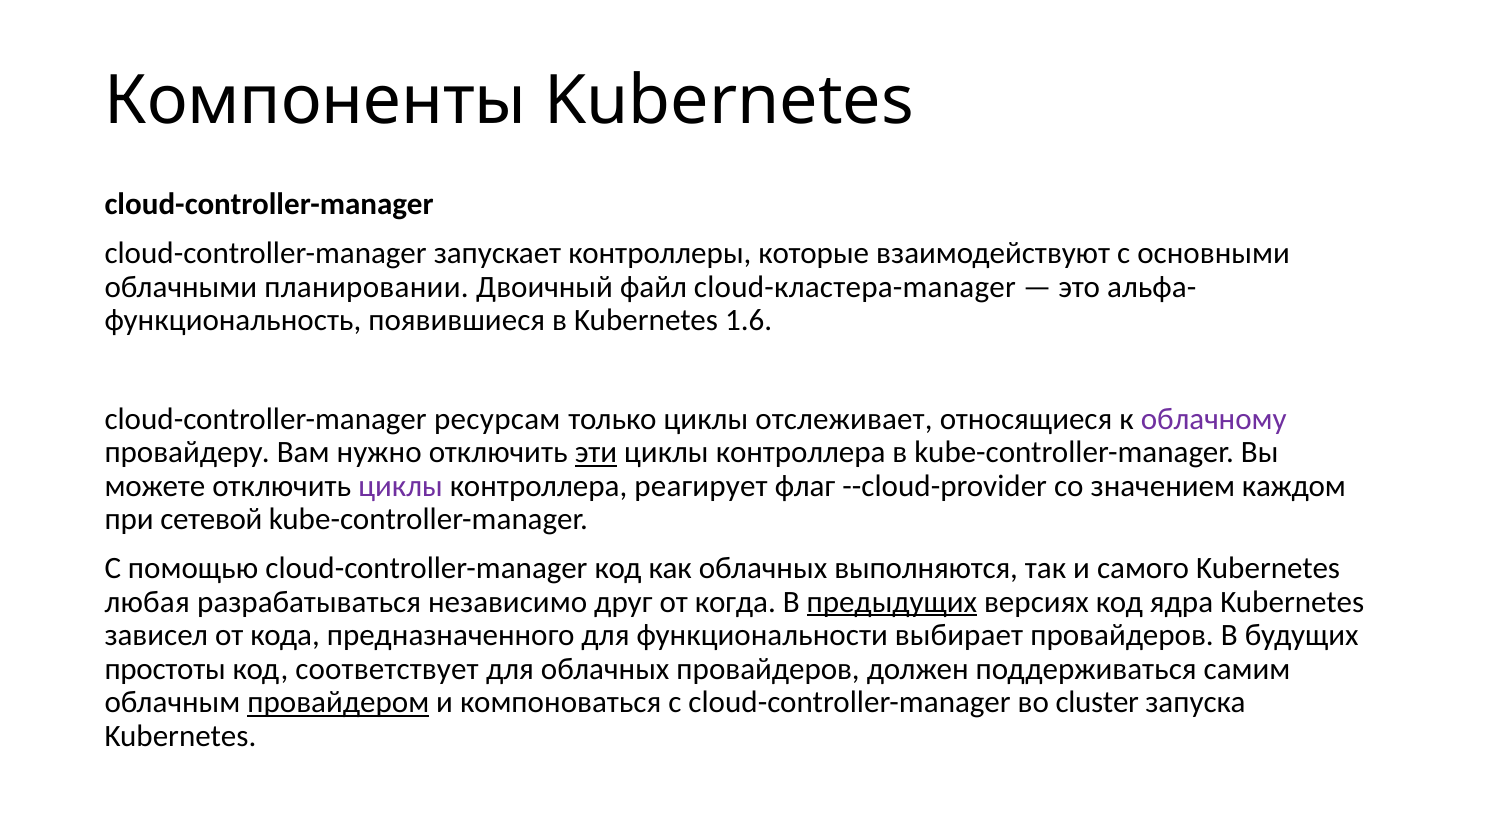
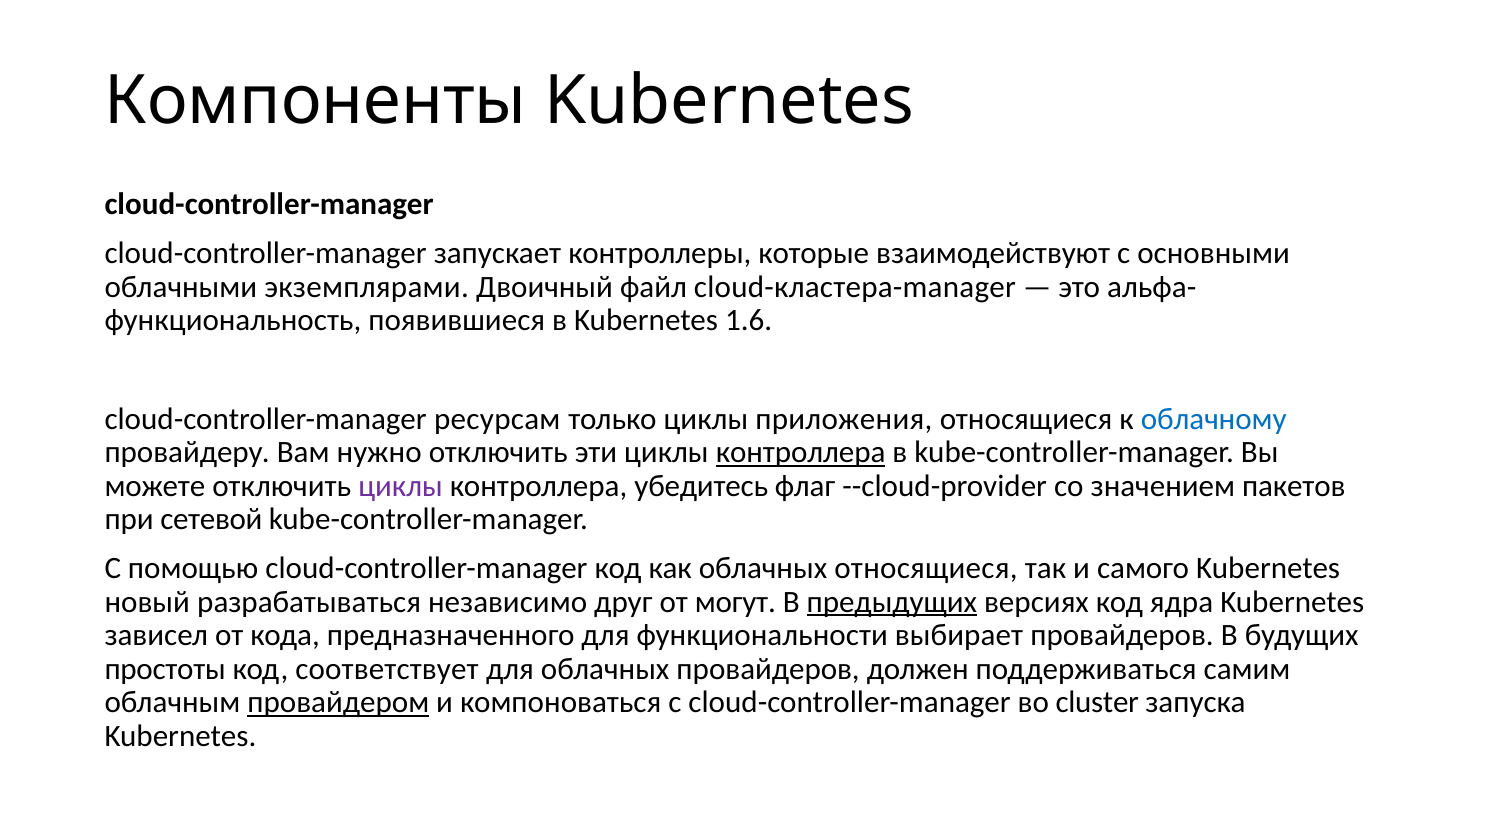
планировании: планировании -> экземплярами
отслеживает: отслеживает -> приложения
облачному colour: purple -> blue
эти underline: present -> none
контроллера at (801, 452) underline: none -> present
реагирует: реагирует -> убедитесь
каждом: каждом -> пакетов
облачных выполняются: выполняются -> относящиеся
любая: любая -> новый
когда: когда -> могут
